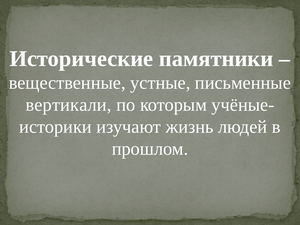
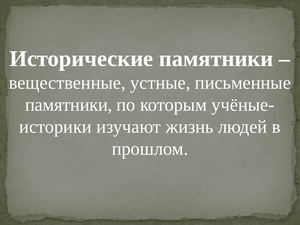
вертикали at (69, 105): вертикали -> памятники
